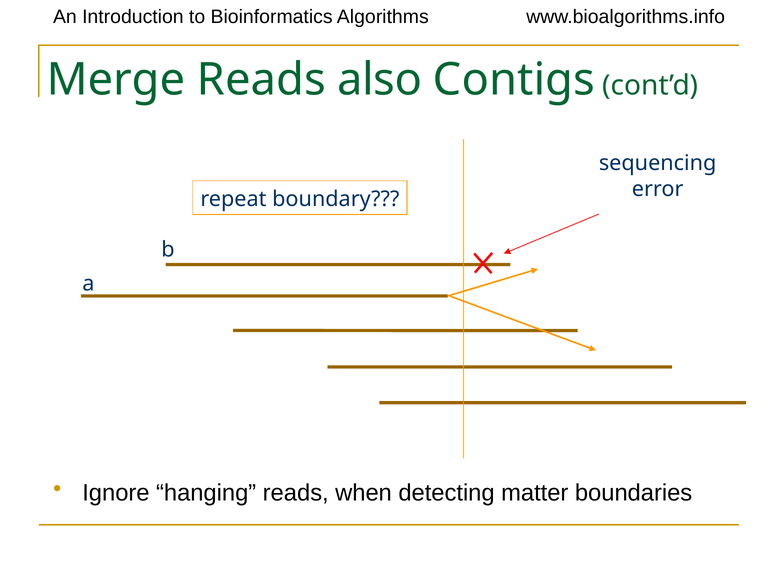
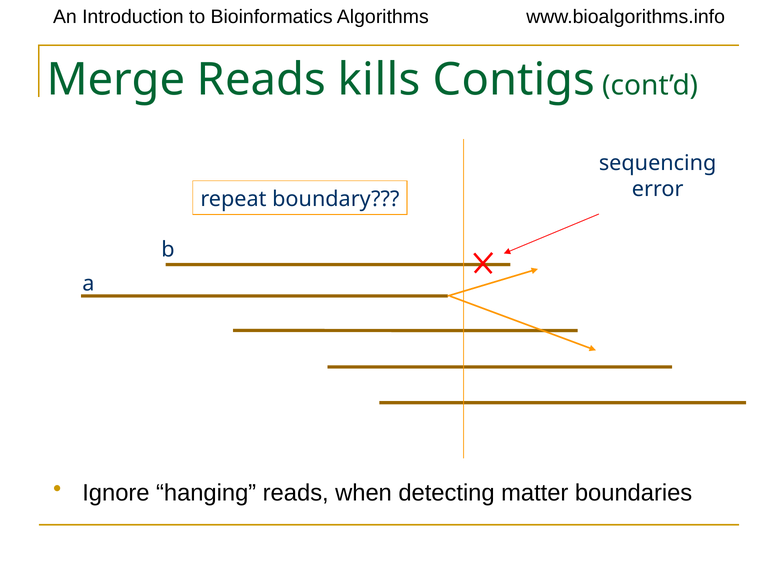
also: also -> kills
